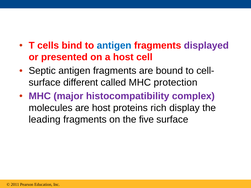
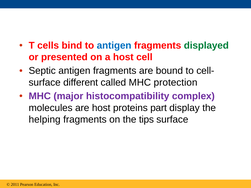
displayed colour: purple -> green
rich: rich -> part
leading: leading -> helping
five: five -> tips
